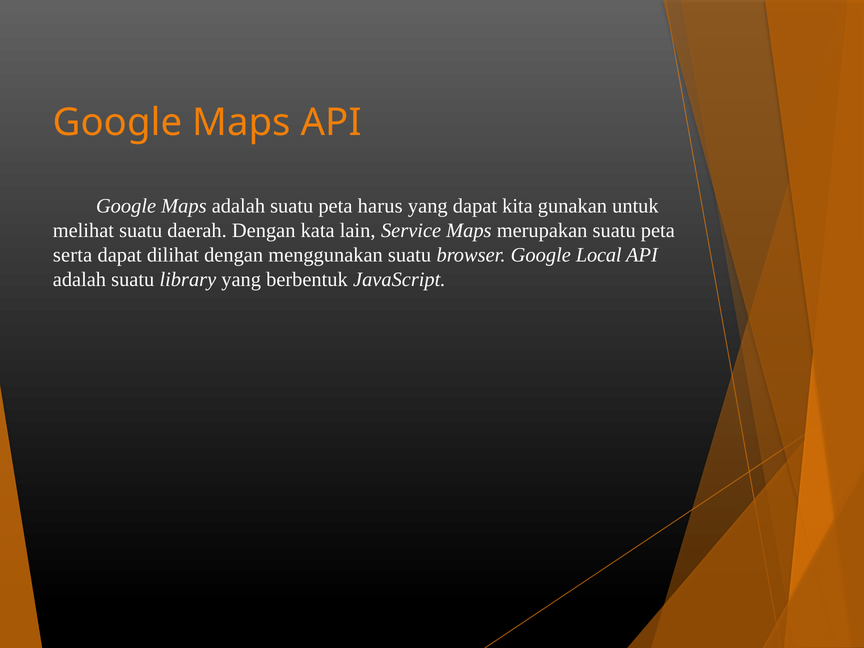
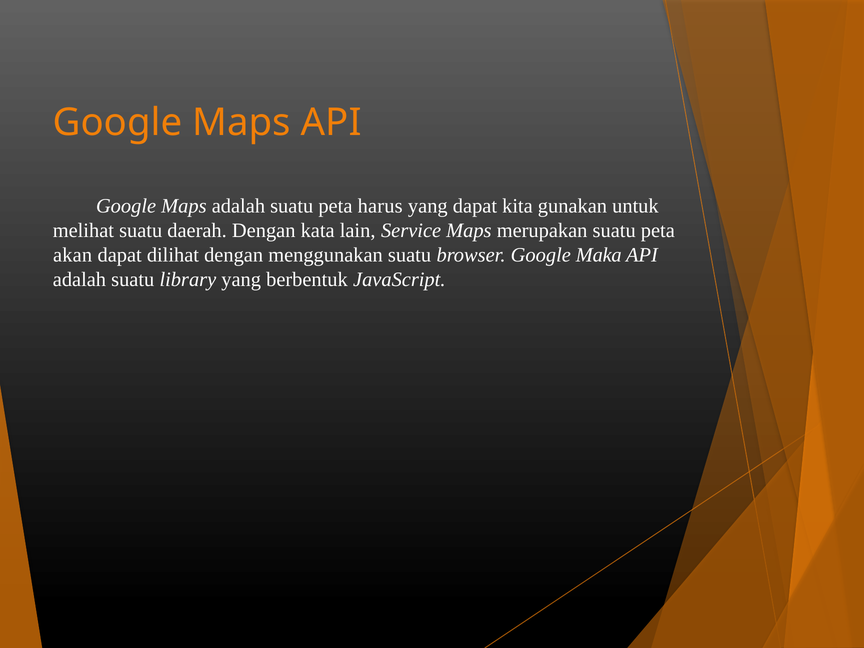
serta: serta -> akan
Local: Local -> Maka
